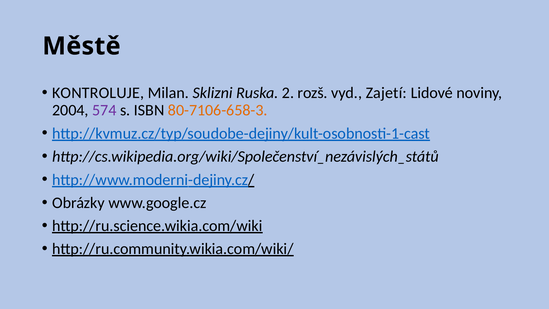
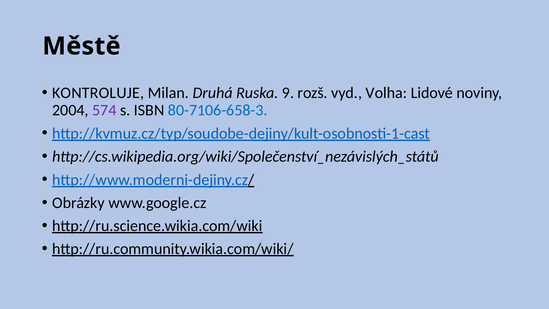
Sklizni: Sklizni -> Druhá
2: 2 -> 9
Zajetí: Zajetí -> Volha
80-7106-658-3 colour: orange -> blue
